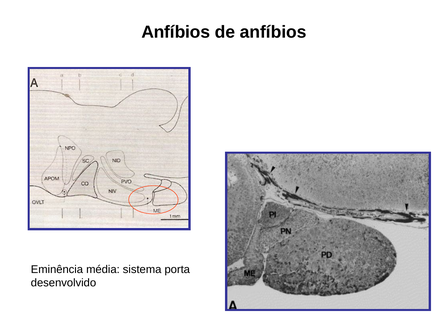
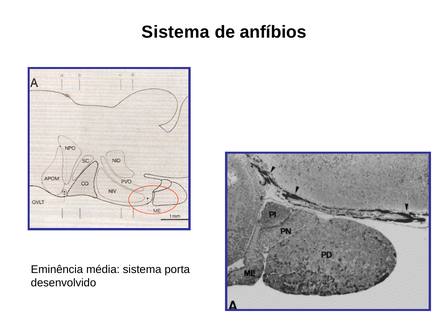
Anfíbios at (176, 32): Anfíbios -> Sistema
